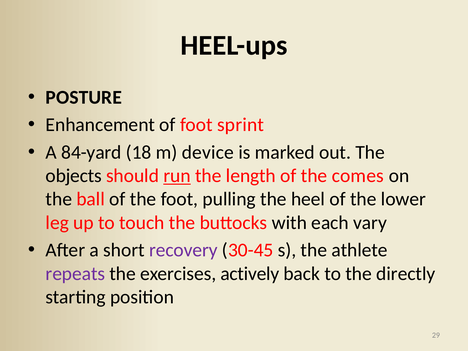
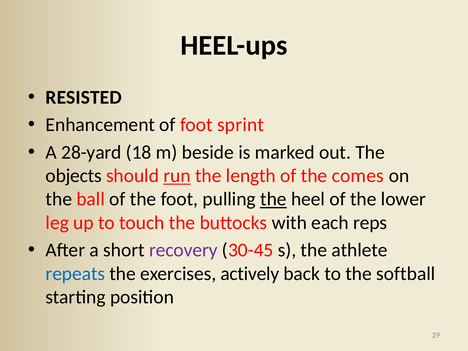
POSTURE: POSTURE -> RESISTED
84-yard: 84-yard -> 28-yard
device: device -> beside
the at (273, 199) underline: none -> present
vary: vary -> reps
repeats colour: purple -> blue
directly: directly -> softball
